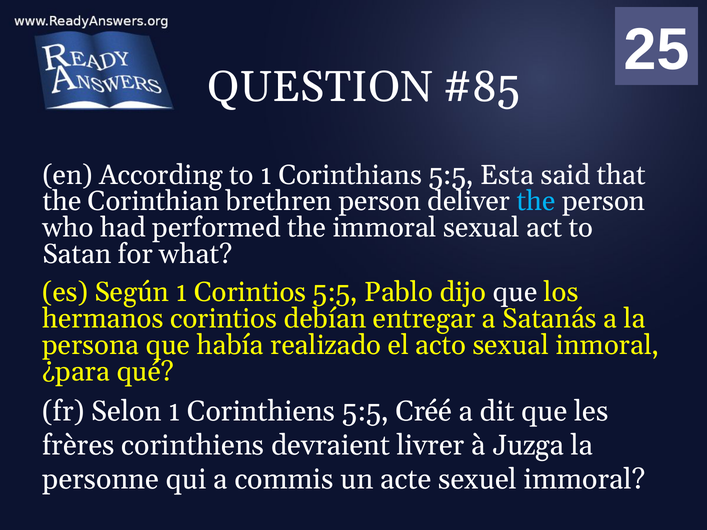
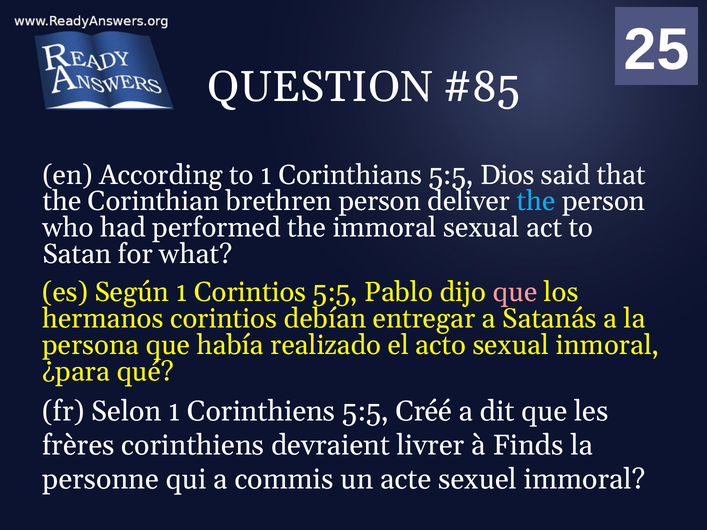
Esta: Esta -> Dios
que at (515, 292) colour: white -> pink
Juzga: Juzga -> Finds
